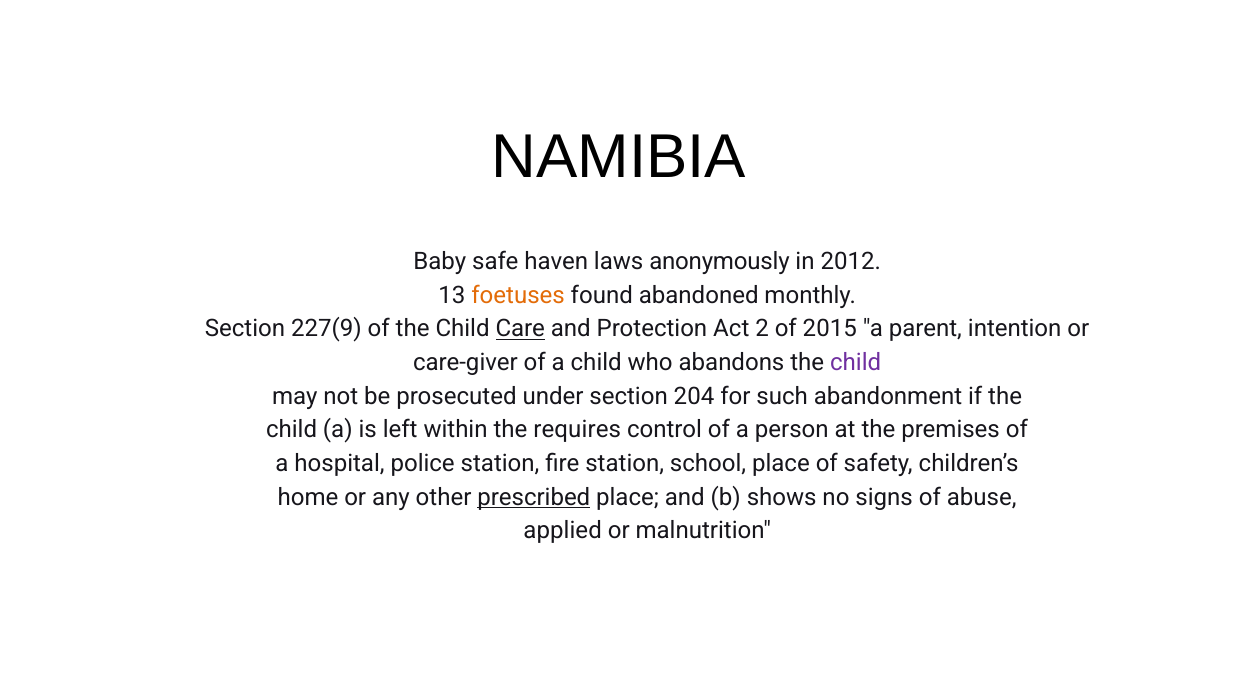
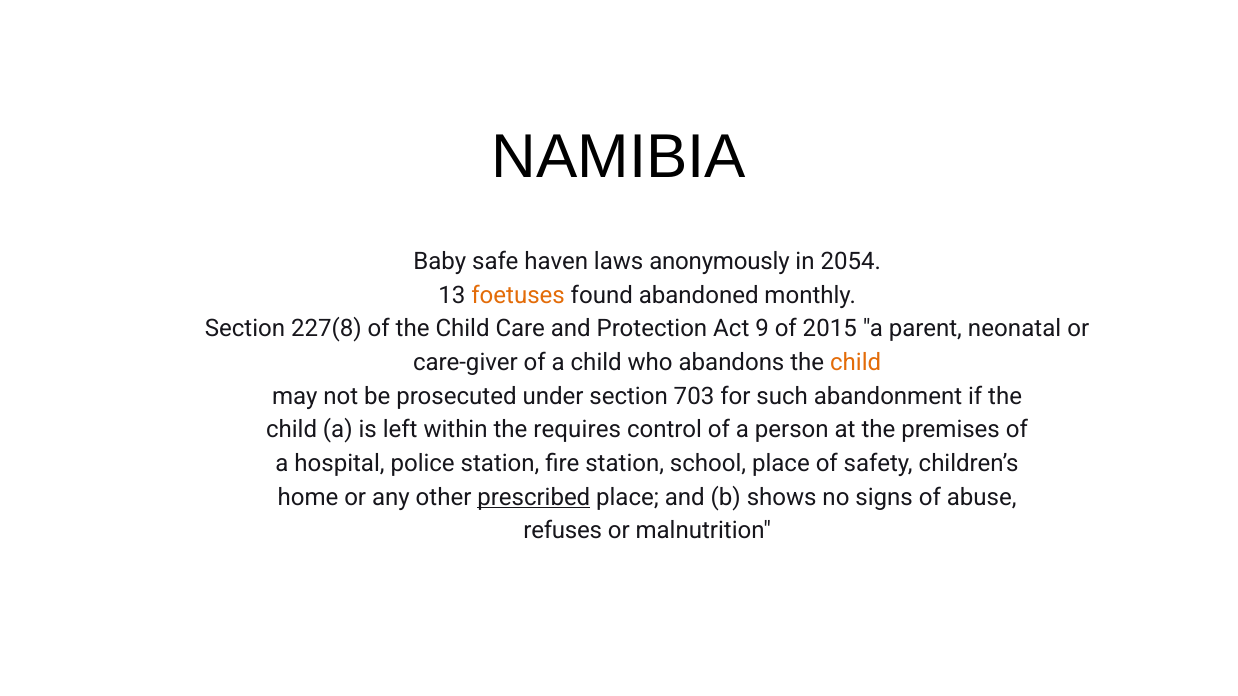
2012: 2012 -> 2054
227(9: 227(9 -> 227(8
Care underline: present -> none
2: 2 -> 9
intention: intention -> neonatal
child at (856, 363) colour: purple -> orange
204: 204 -> 703
applied: applied -> refuses
